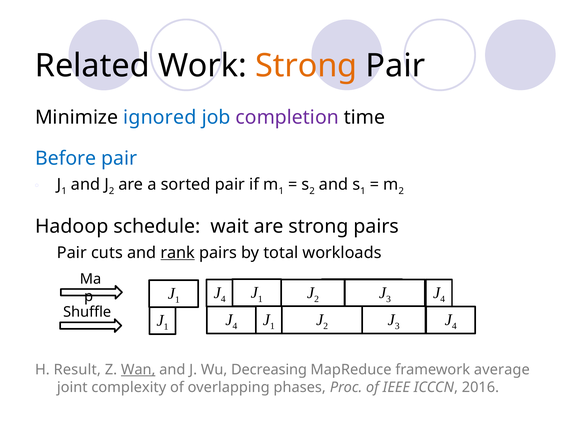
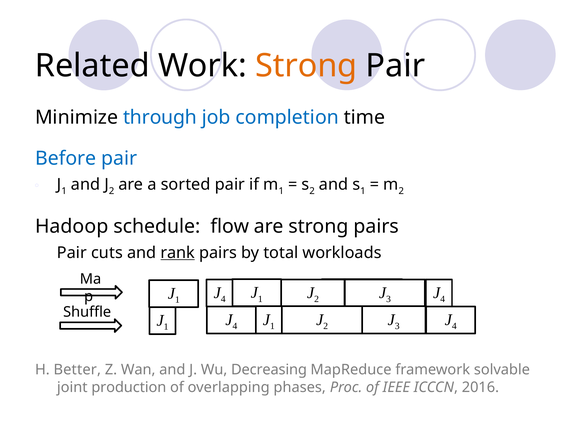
ignored: ignored -> through
completion colour: purple -> blue
wait: wait -> flow
Result: Result -> Better
Wan underline: present -> none
average: average -> solvable
complexity: complexity -> production
